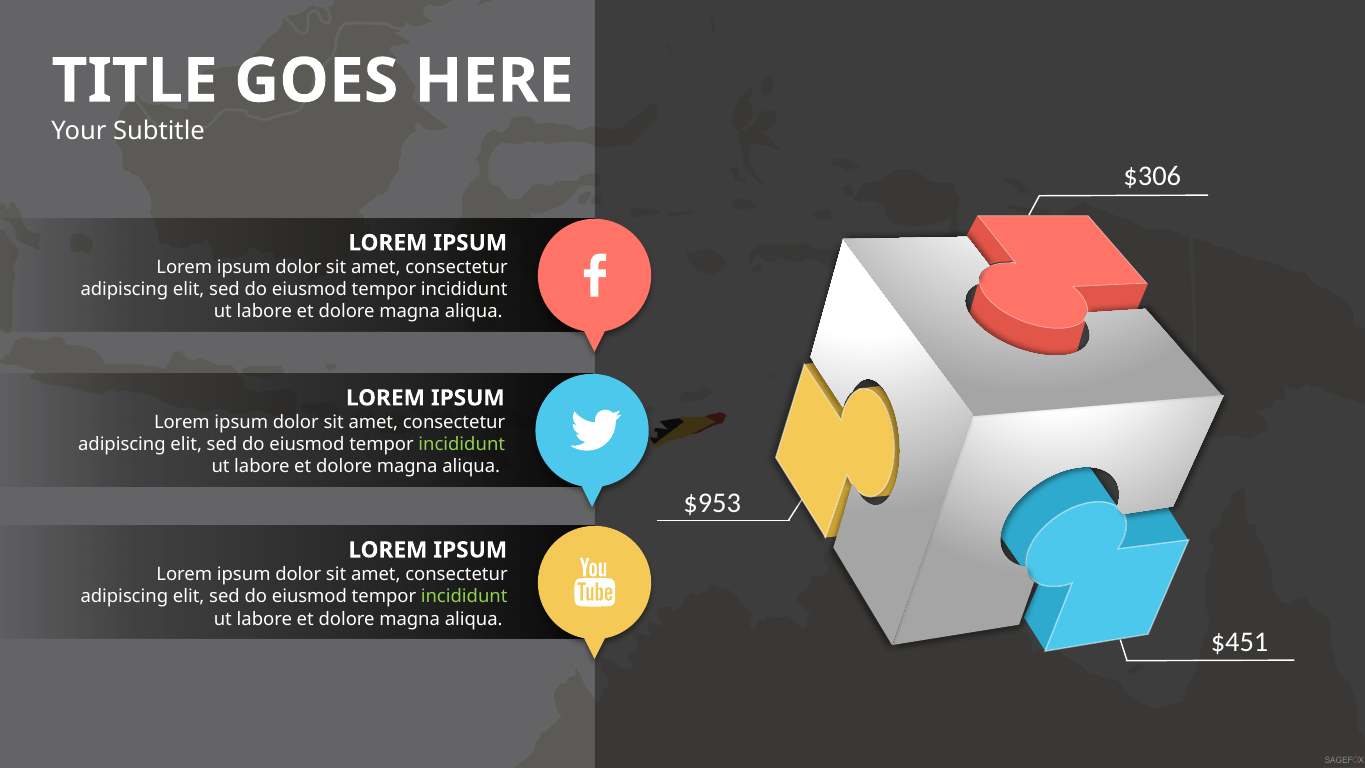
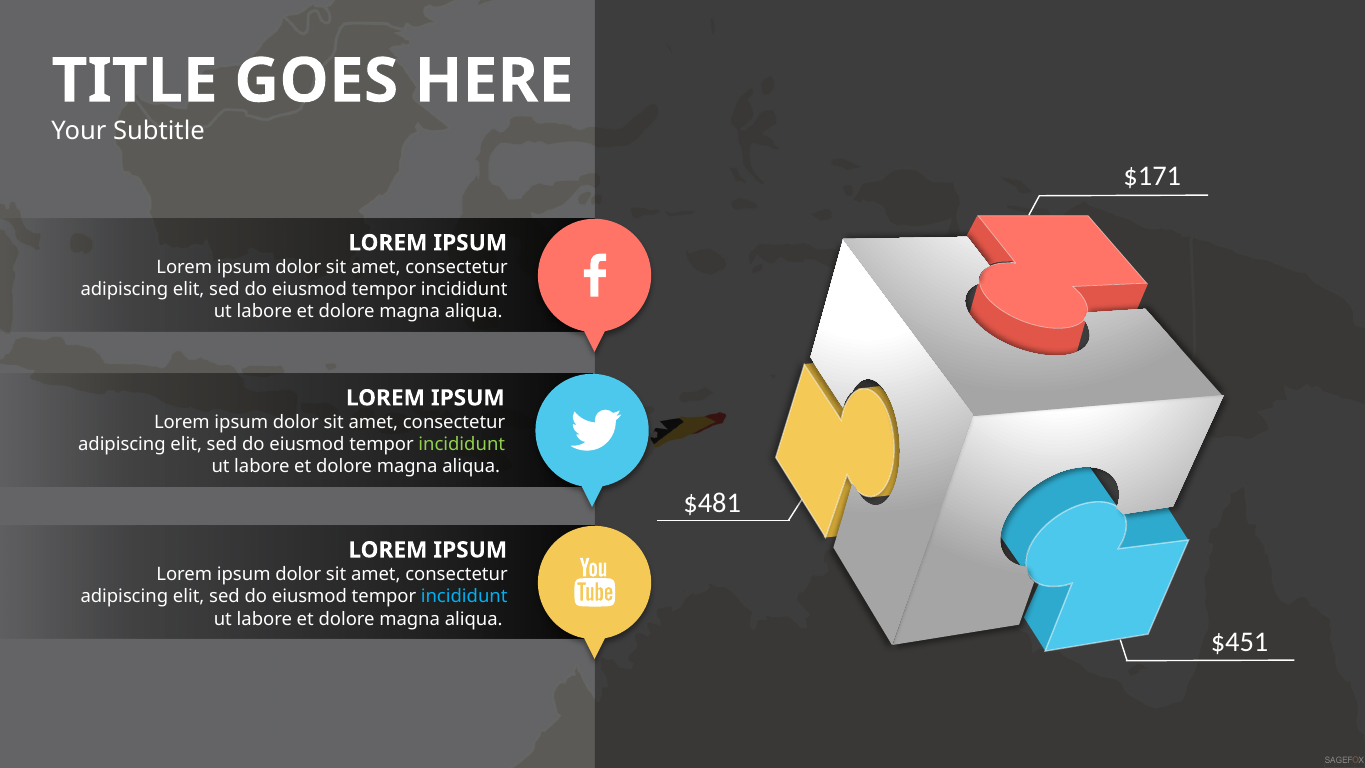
$306: $306 -> $171
$953: $953 -> $481
incididunt at (464, 597) colour: light green -> light blue
